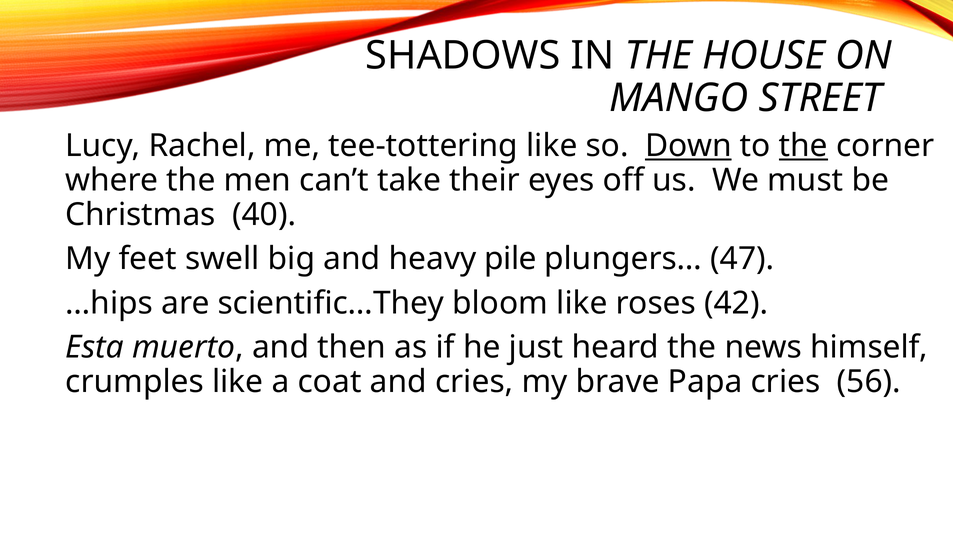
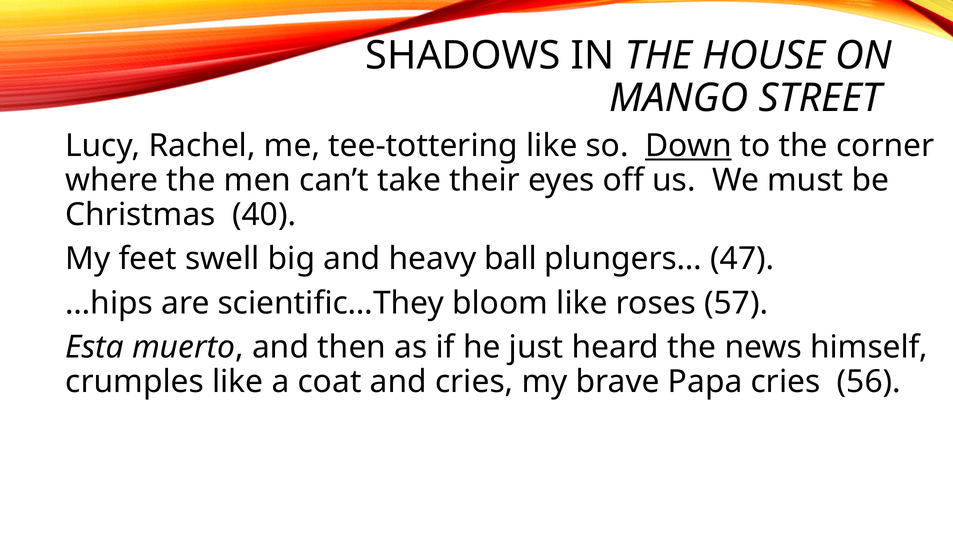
the at (803, 146) underline: present -> none
pile: pile -> ball
42: 42 -> 57
